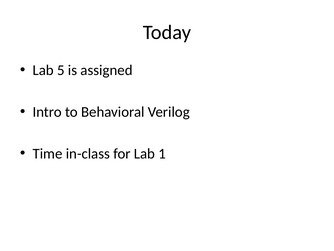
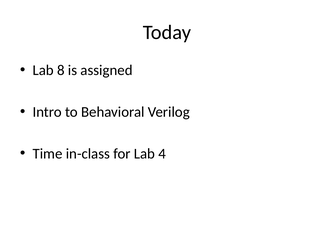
5: 5 -> 8
1: 1 -> 4
